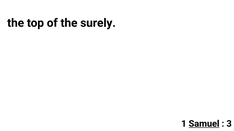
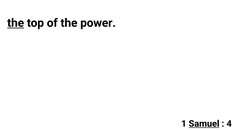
the at (16, 23) underline: none -> present
surely: surely -> power
3: 3 -> 4
